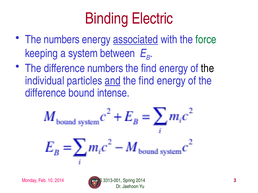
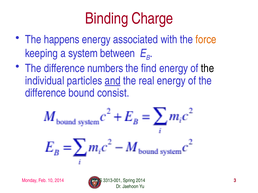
Electric: Electric -> Charge
The numbers: numbers -> happens
associated underline: present -> none
force colour: green -> orange
find at (146, 81): find -> real
intense: intense -> consist
